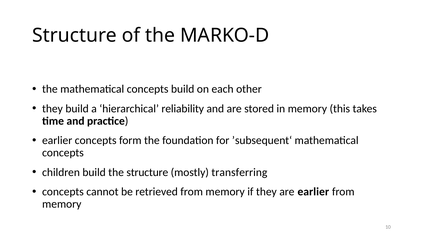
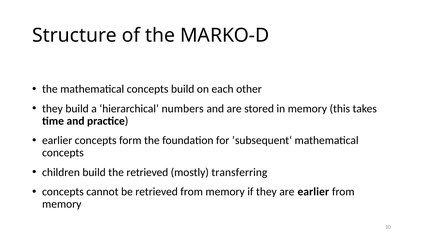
reliability: reliability -> numbers
the structure: structure -> retrieved
